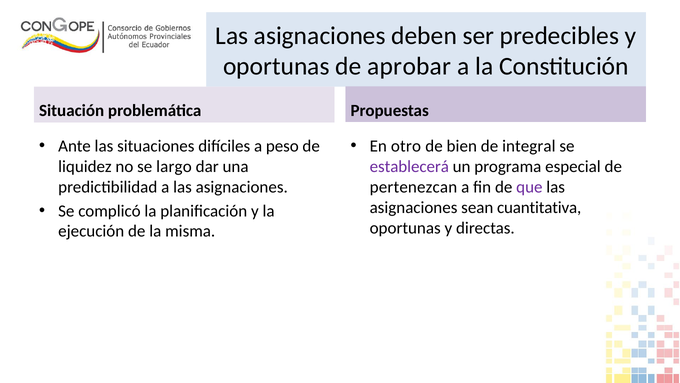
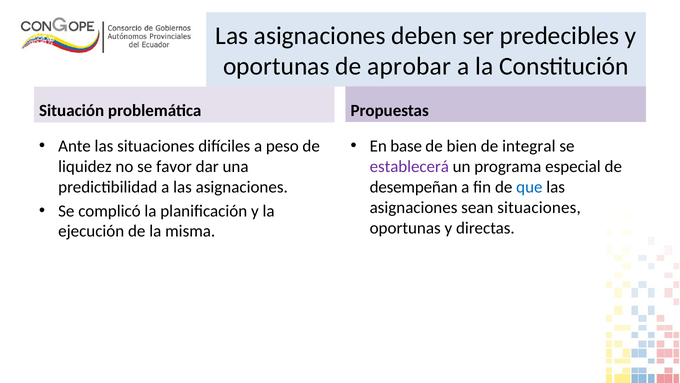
otro: otro -> base
largo: largo -> favor
pertenezcan: pertenezcan -> desempeñan
que colour: purple -> blue
sean cuantitativa: cuantitativa -> situaciones
